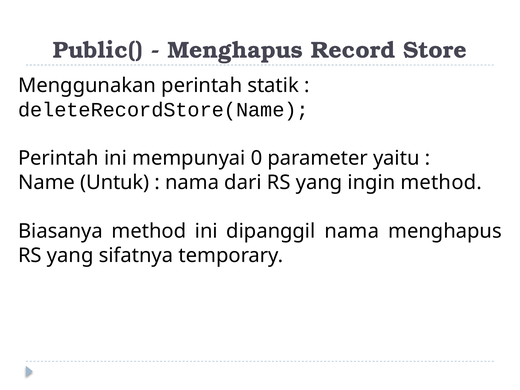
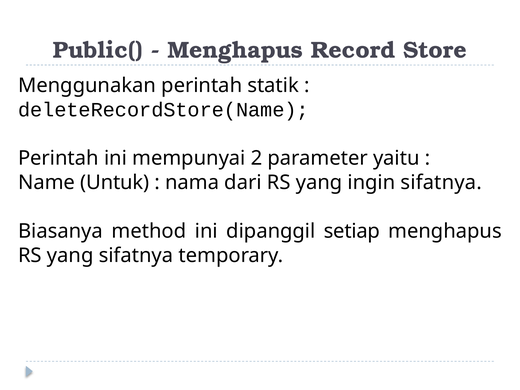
0: 0 -> 2
ingin method: method -> sifatnya
dipanggil nama: nama -> setiap
